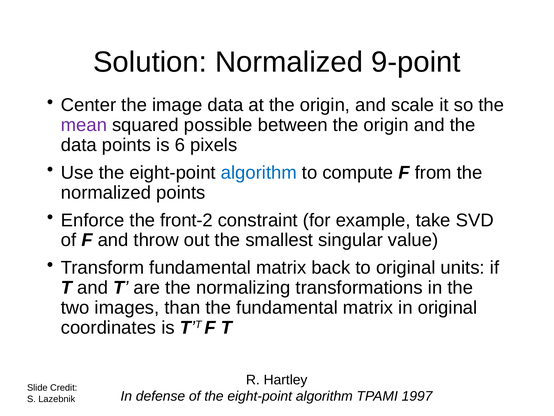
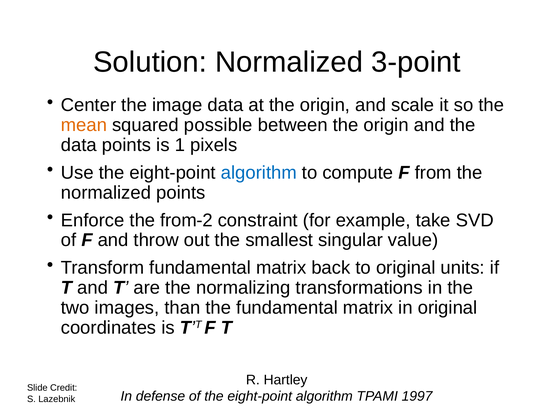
9-point: 9-point -> 3-point
mean colour: purple -> orange
6: 6 -> 1
front-2: front-2 -> from-2
